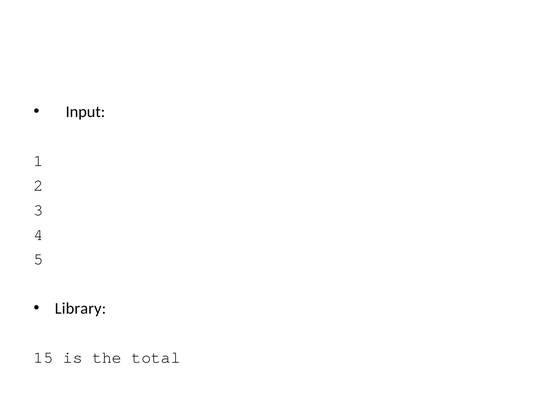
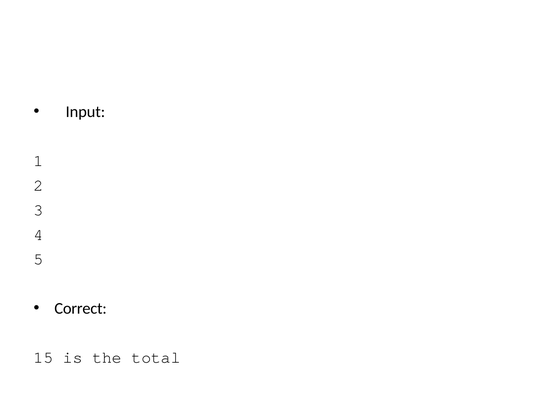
Library: Library -> Correct
